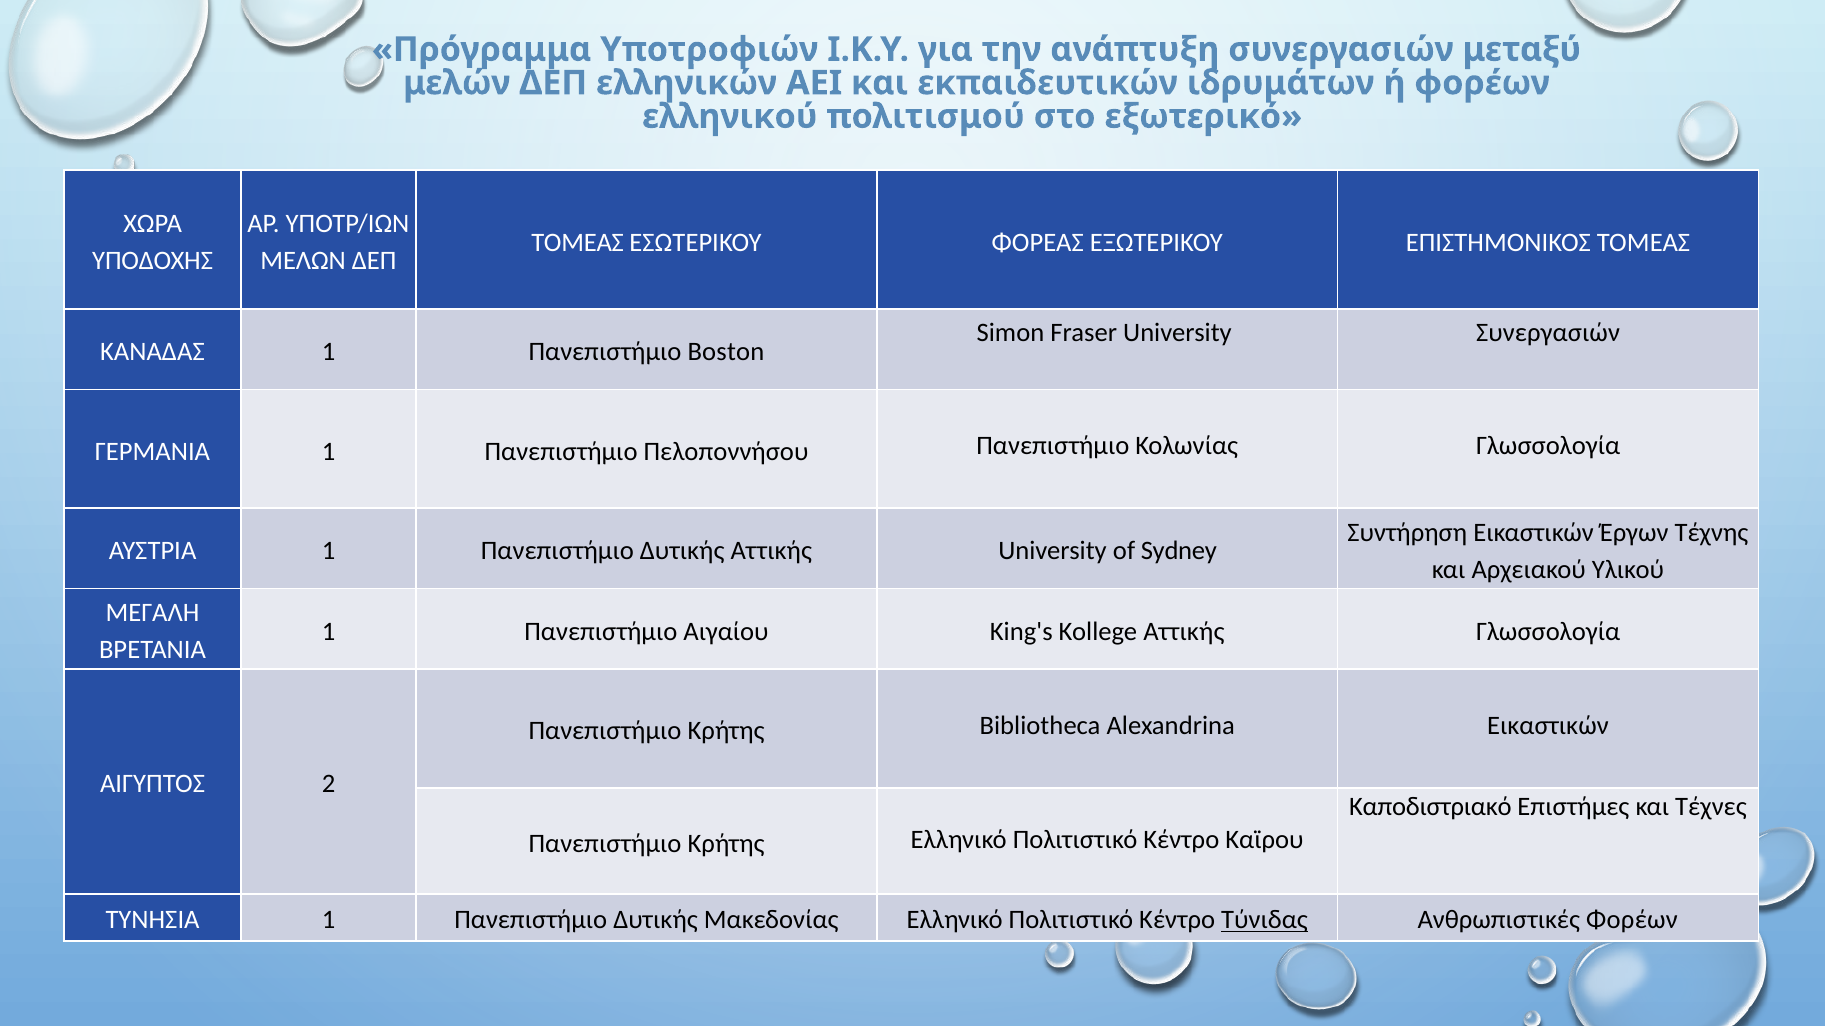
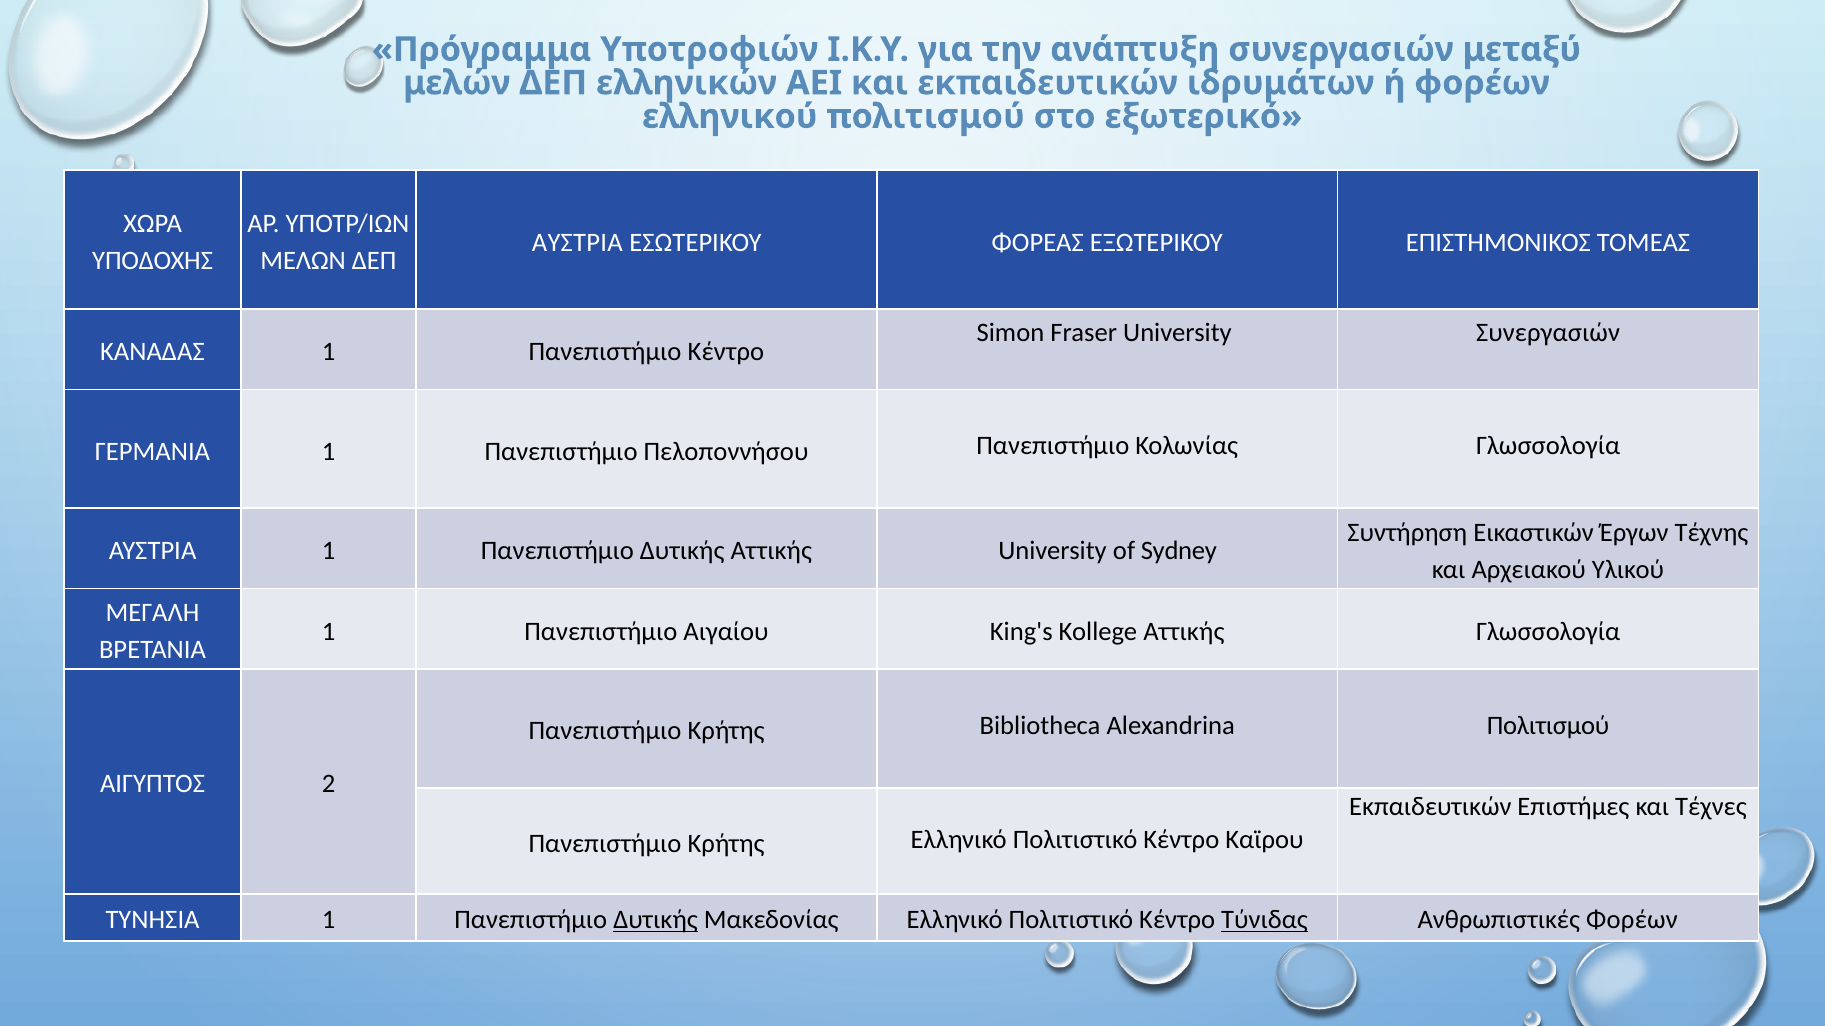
ΤΟΜΕΑΣ at (578, 242): ΤΟΜΕΑΣ -> ΑΥΣΤΡΙΑ
Πανεπιστήμιο Boston: Boston -> Κέντρο
Alexandrina Εικαστικών: Εικαστικών -> Πολιτισμού
Καποδιστριακό at (1430, 807): Καποδιστριακό -> Εκπαιδευτικών
Δυτικής at (656, 921) underline: none -> present
